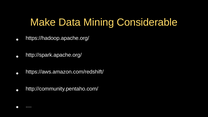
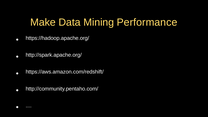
Considerable: Considerable -> Performance
